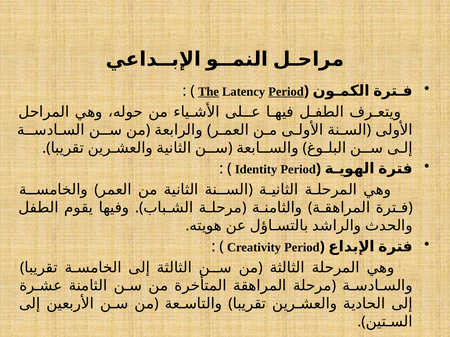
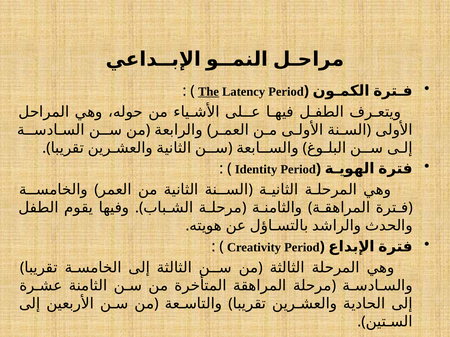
Period at (286, 92) underline: present -> none
